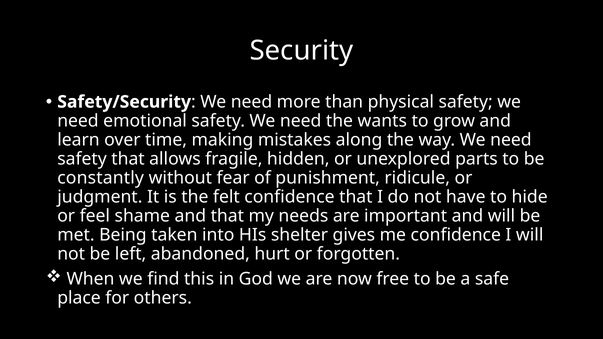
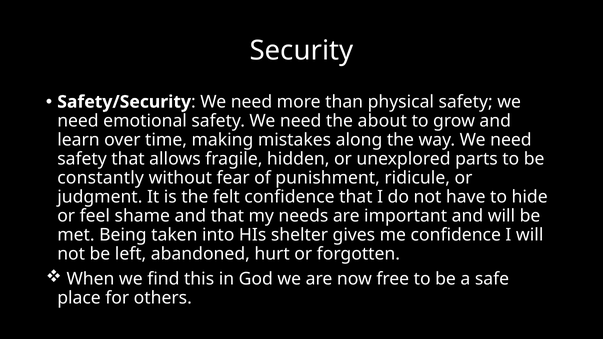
wants: wants -> about
